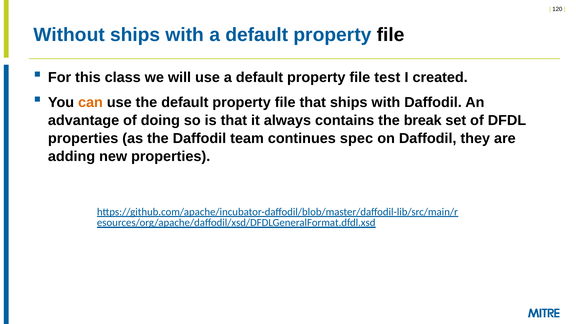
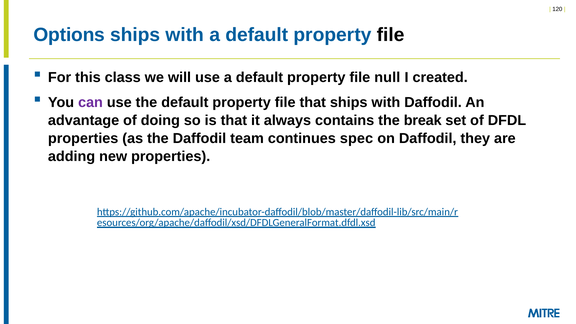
Without: Without -> Options
test: test -> null
can colour: orange -> purple
